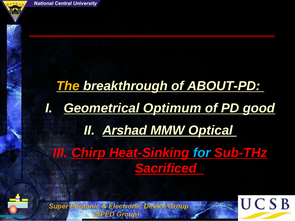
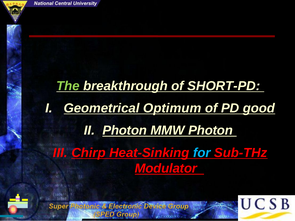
The colour: yellow -> light green
ABOUT-PD: ABOUT-PD -> SHORT-PD
Arshad at (125, 131): Arshad -> Photon
MMW Optical: Optical -> Photon
Sacrificed: Sacrificed -> Modulator
